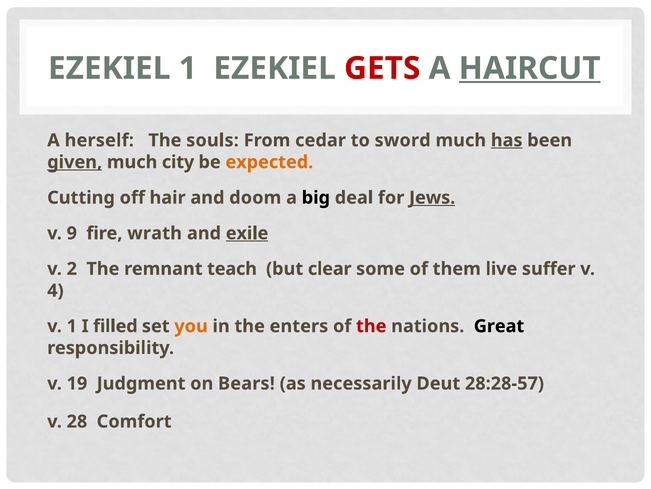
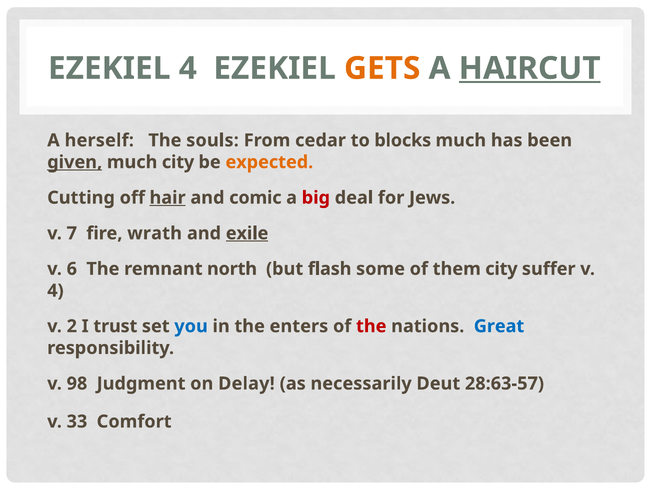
EZEKIEL 1: 1 -> 4
GETS colour: red -> orange
sword: sword -> blocks
has underline: present -> none
hair underline: none -> present
doom: doom -> comic
big colour: black -> red
Jews underline: present -> none
9: 9 -> 7
2: 2 -> 6
teach: teach -> north
clear: clear -> flash
them live: live -> city
v 1: 1 -> 2
filled: filled -> trust
you colour: orange -> blue
Great colour: black -> blue
19: 19 -> 98
Bears: Bears -> Delay
28:28-57: 28:28-57 -> 28:63-57
28: 28 -> 33
